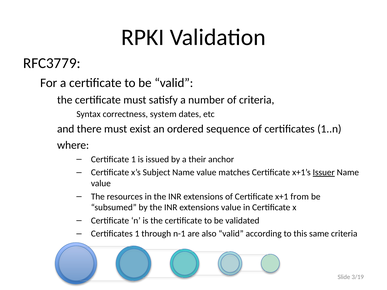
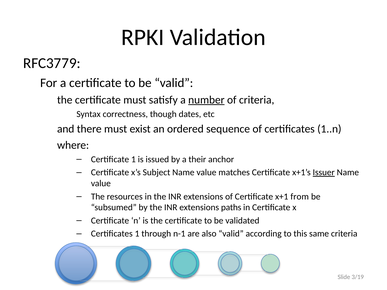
number underline: none -> present
system: system -> though
extensions value: value -> paths
